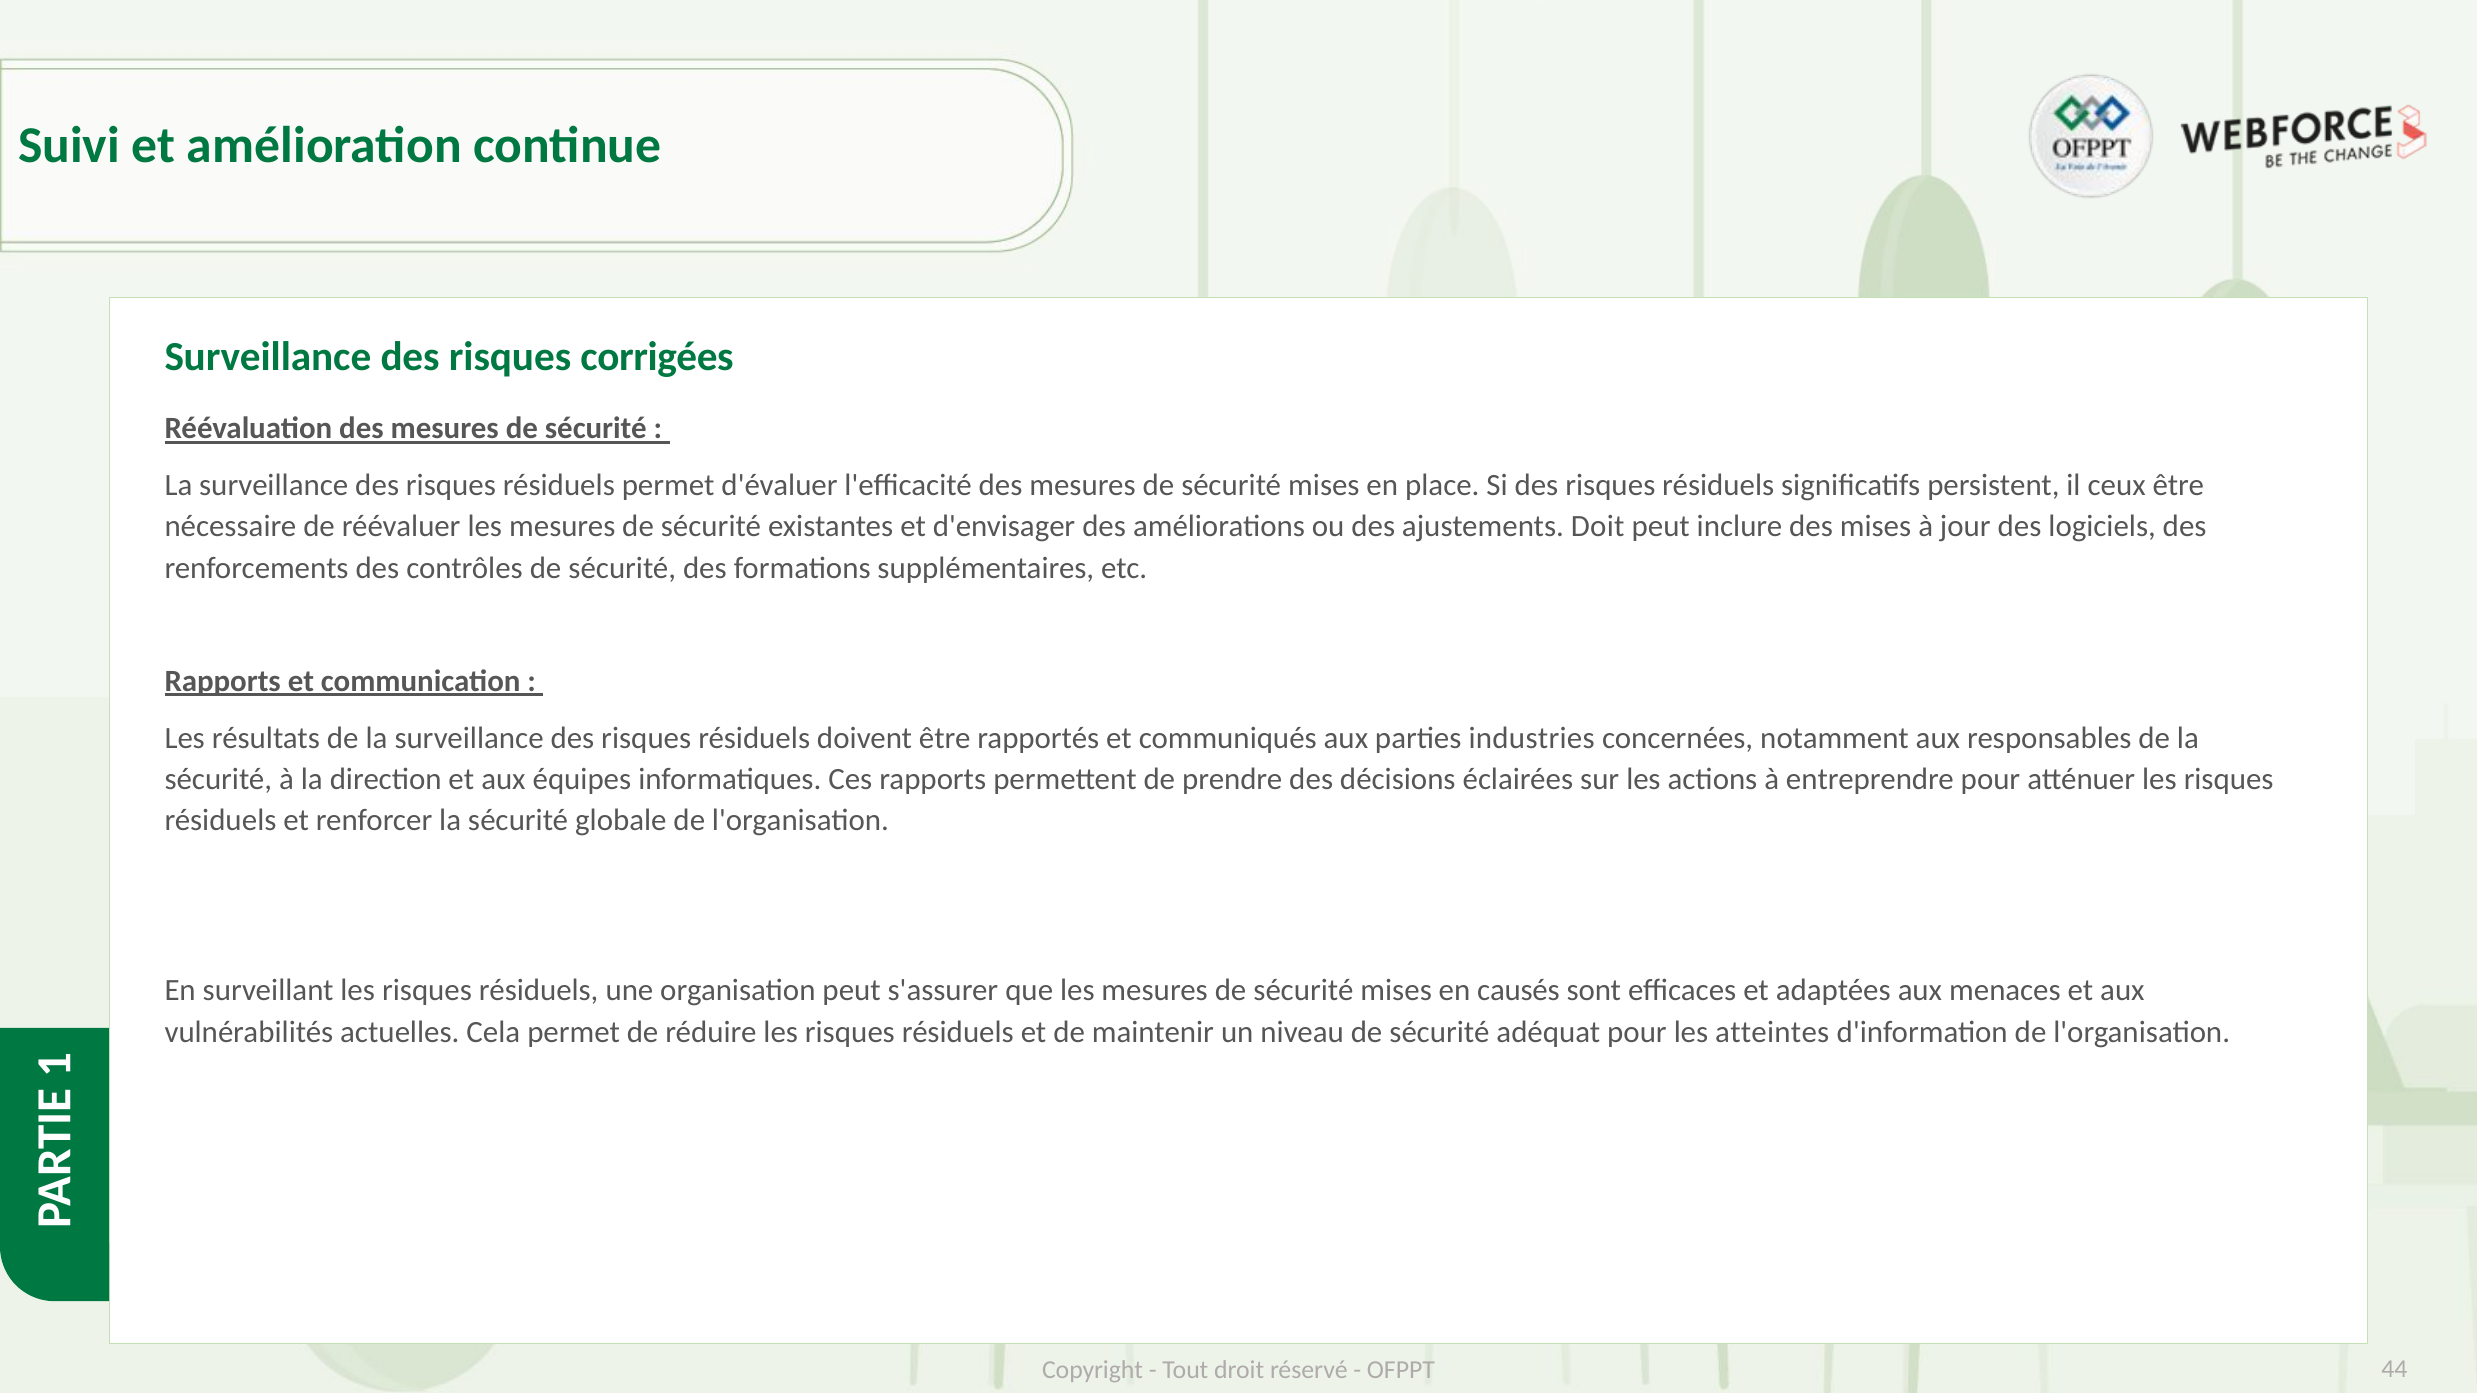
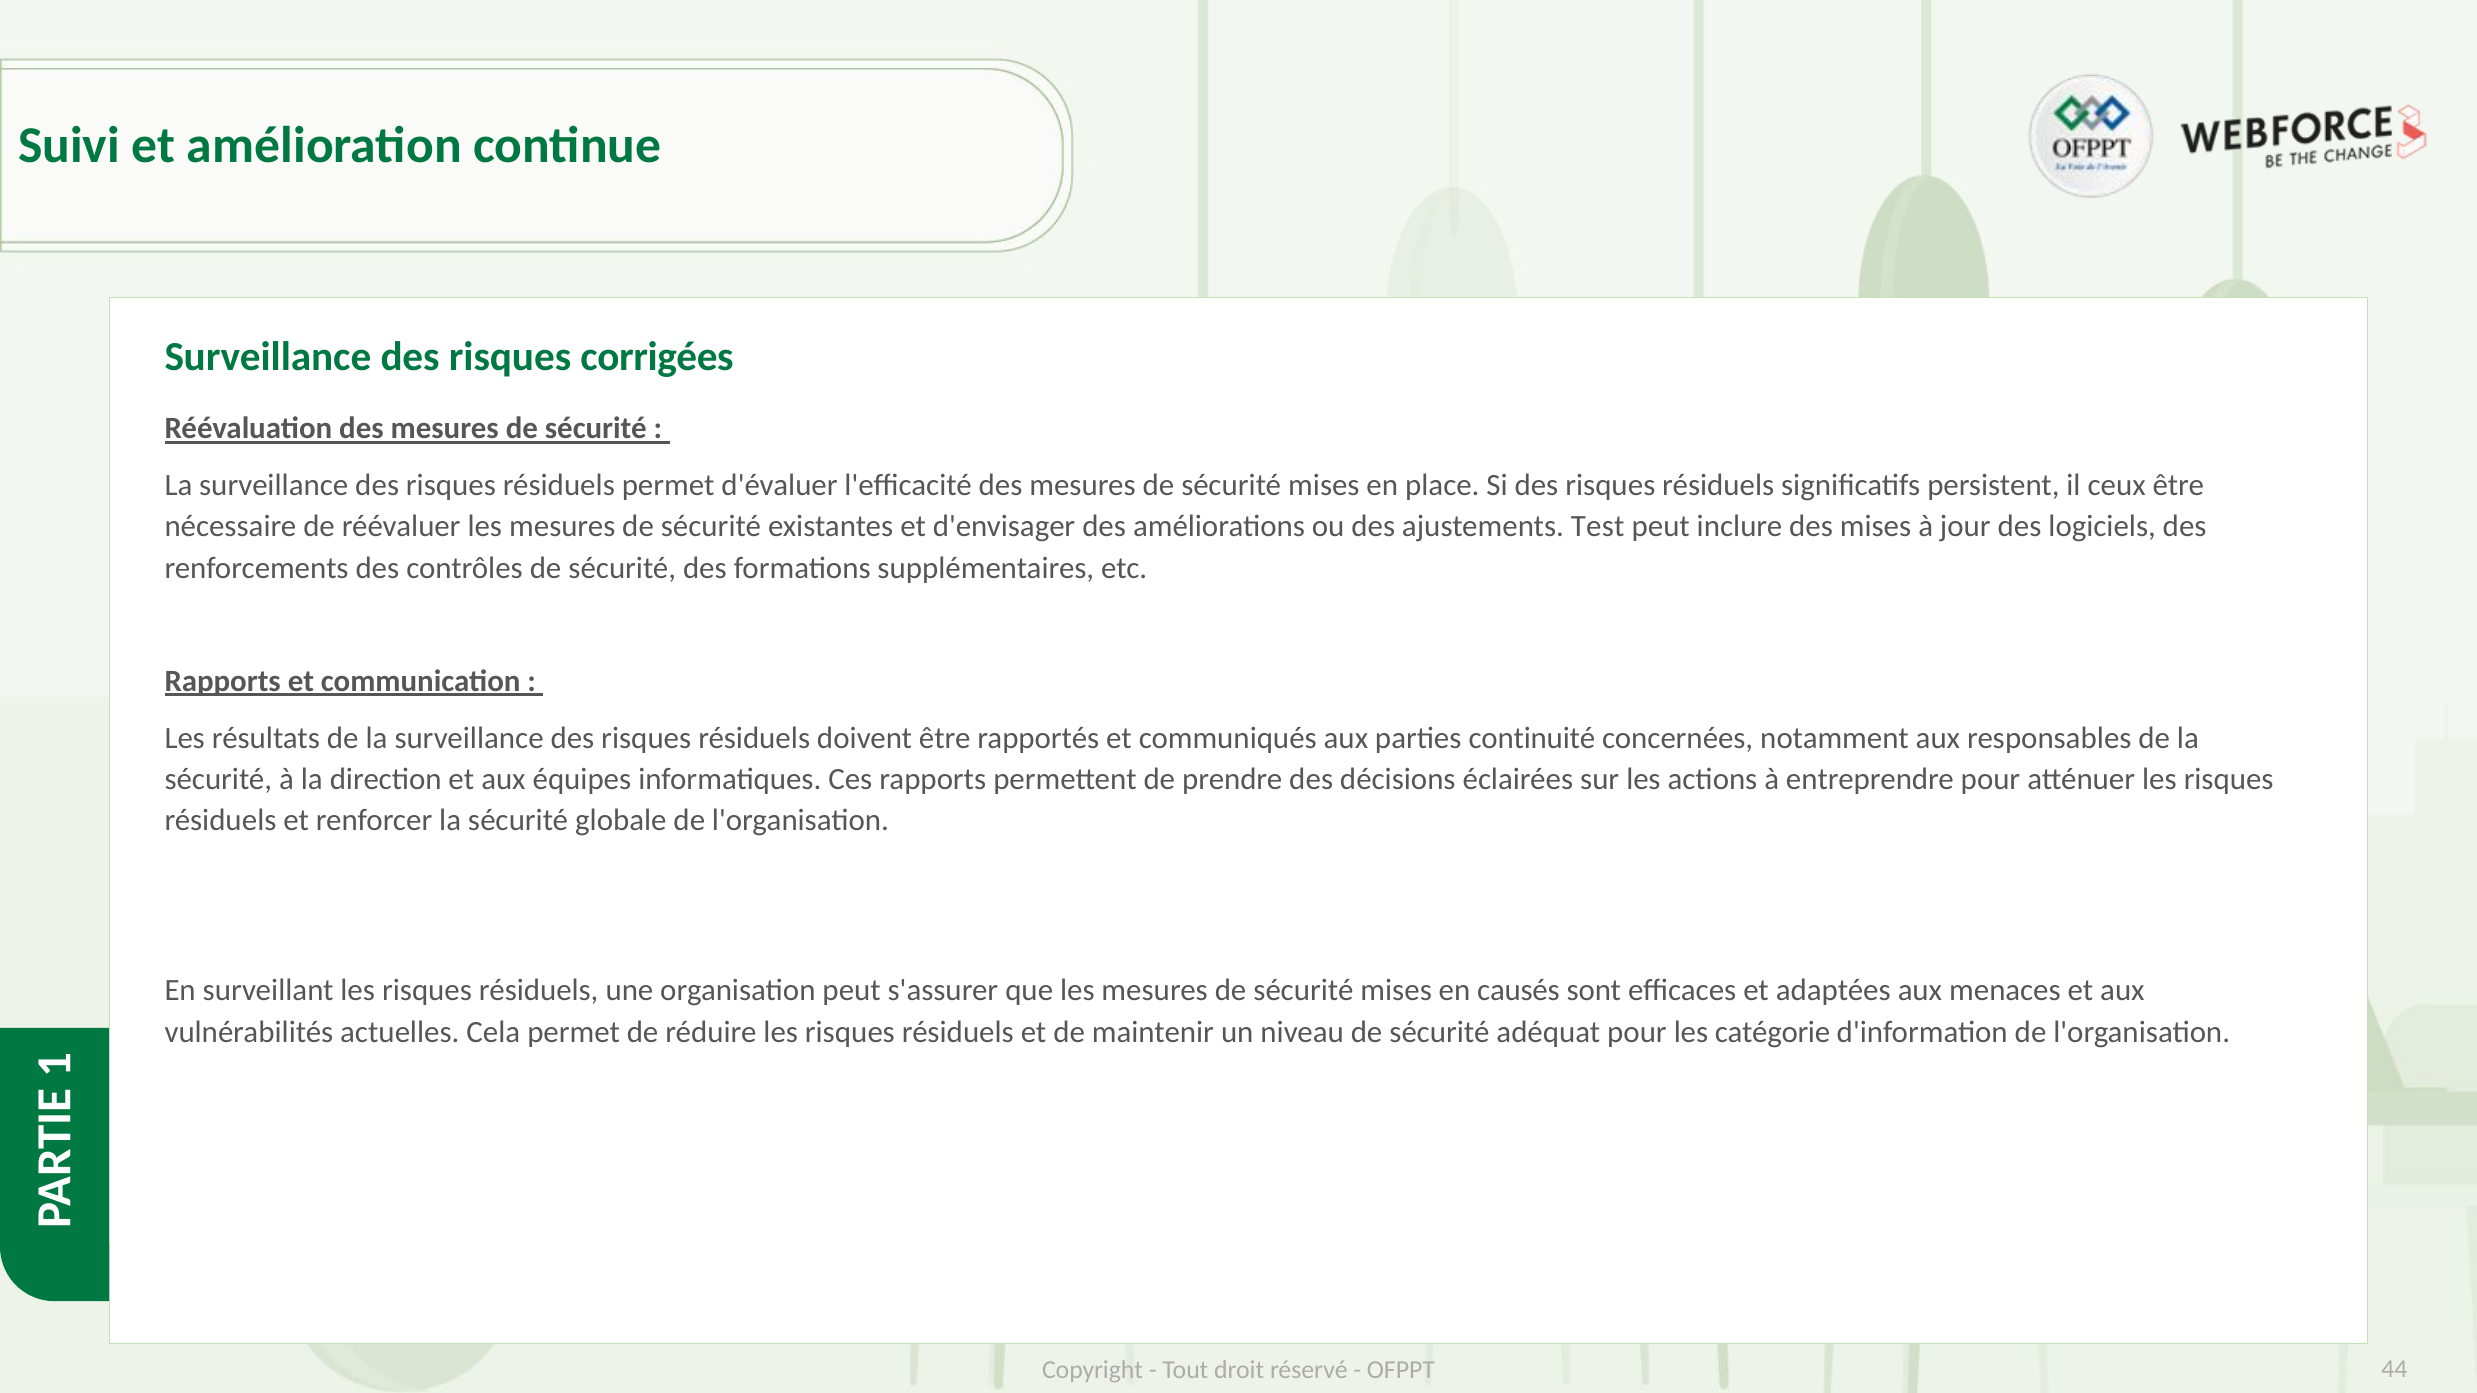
Doit: Doit -> Test
industries: industries -> continuité
atteintes: atteintes -> catégorie
